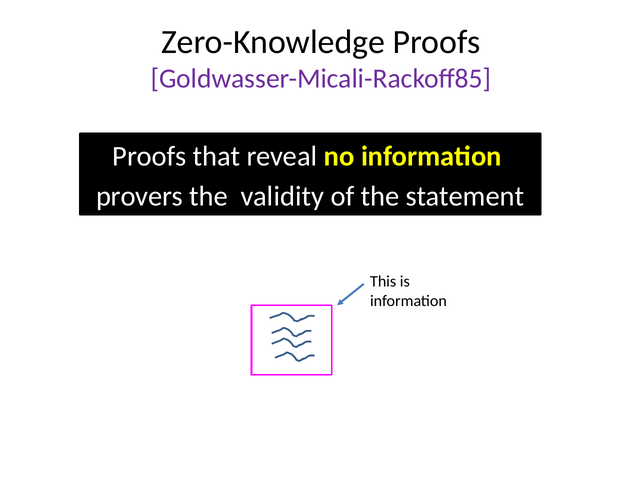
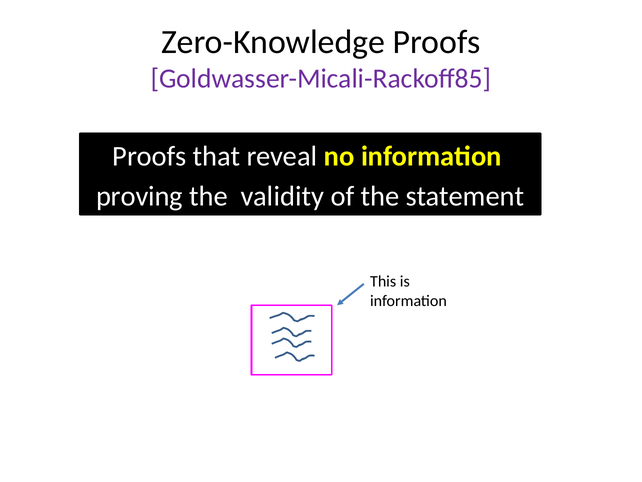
provers: provers -> proving
